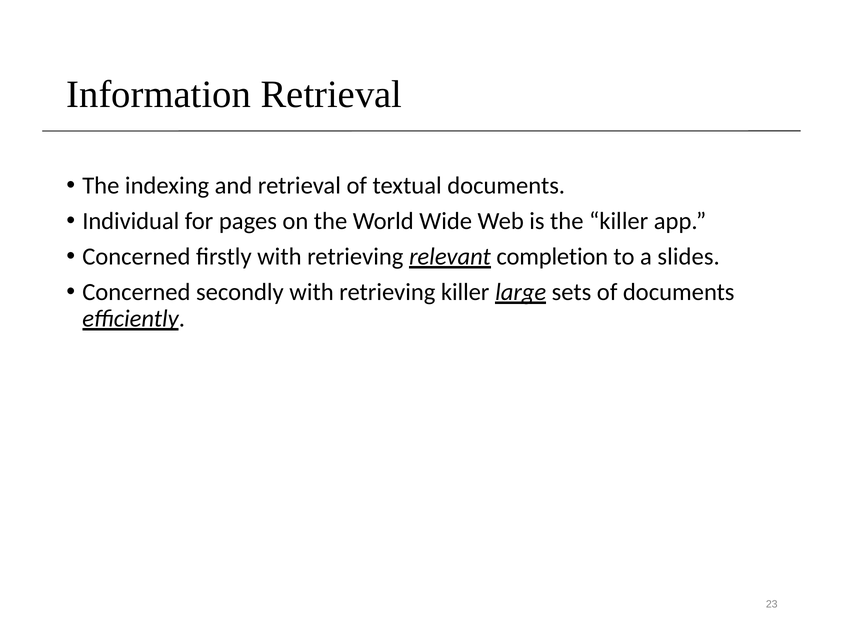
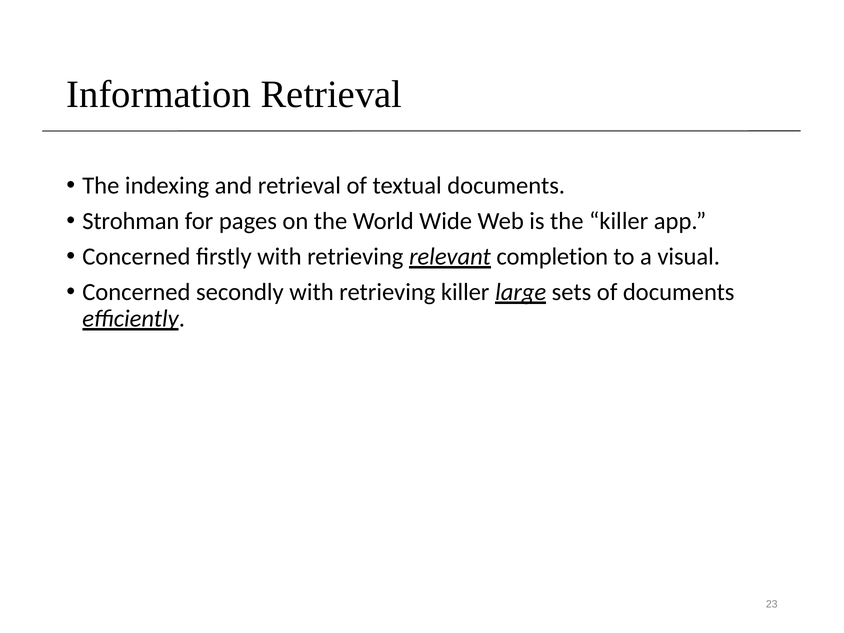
Individual: Individual -> Strohman
slides: slides -> visual
